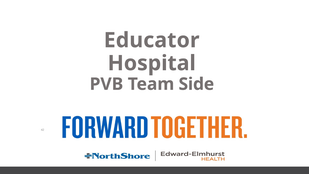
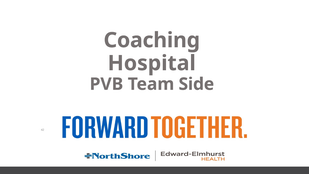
Educator: Educator -> Coaching
